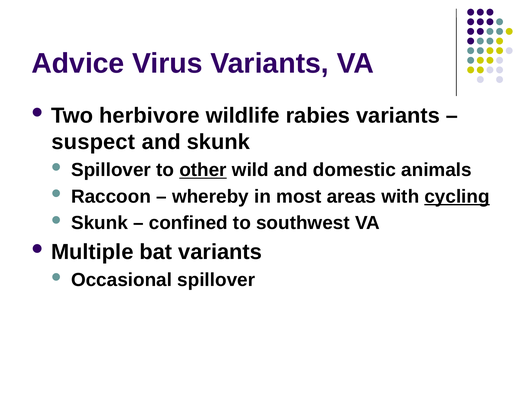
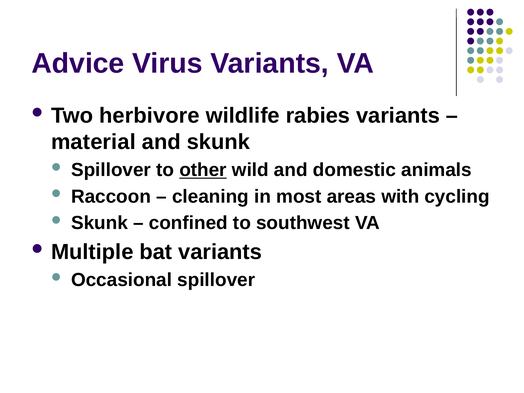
suspect: suspect -> material
whereby: whereby -> cleaning
cycling underline: present -> none
